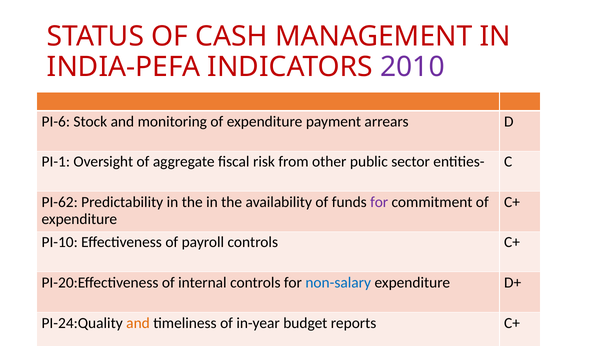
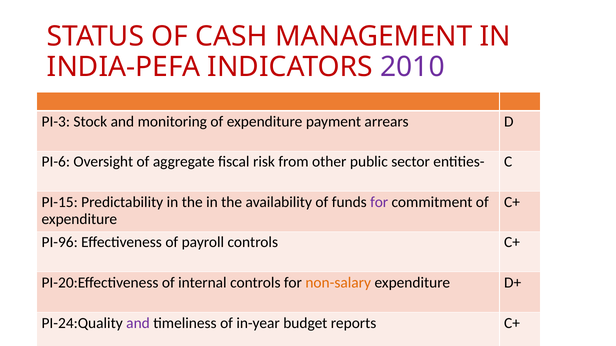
PI-6: PI-6 -> PI-3
PI-1: PI-1 -> PI-6
PI-62: PI-62 -> PI-15
PI-10: PI-10 -> PI-96
non-salary colour: blue -> orange
and at (138, 323) colour: orange -> purple
